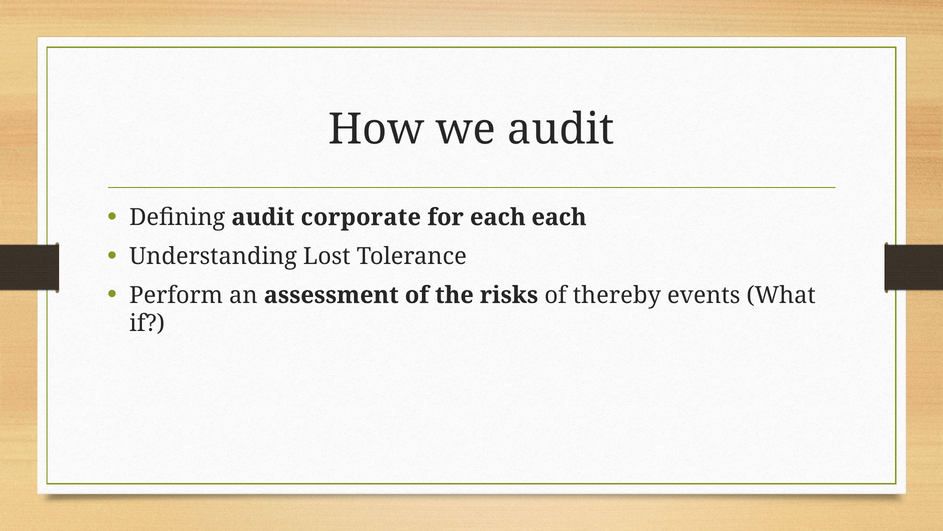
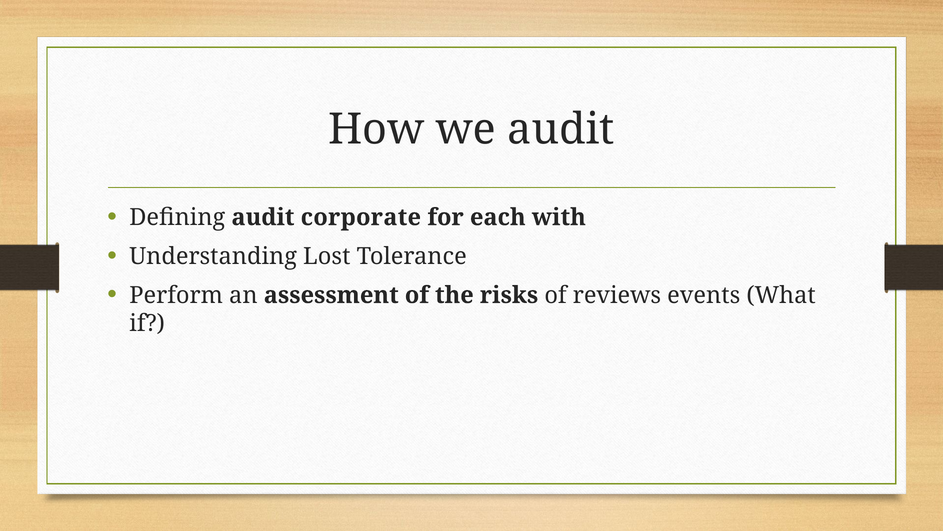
each each: each -> with
thereby: thereby -> reviews
